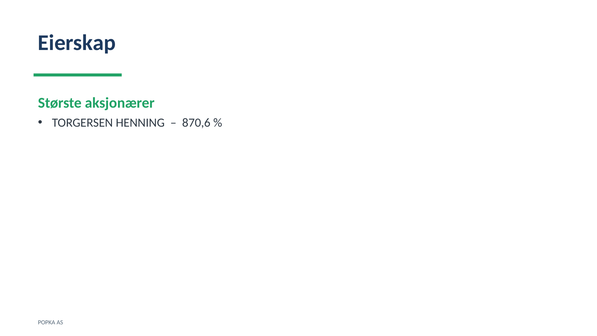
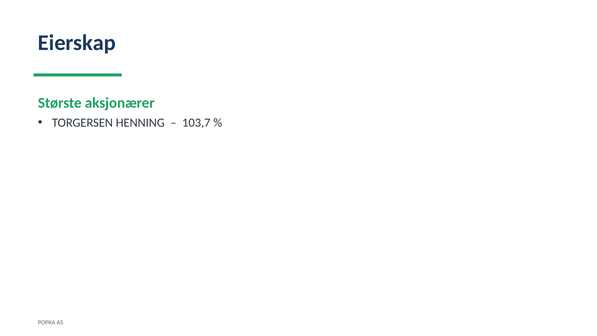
870,6: 870,6 -> 103,7
